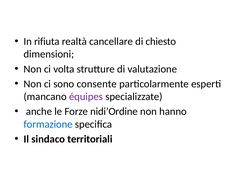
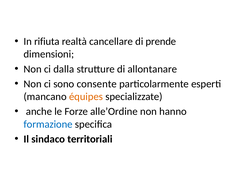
chiesto: chiesto -> prende
volta: volta -> dalla
valutazione: valutazione -> allontanare
équipes colour: purple -> orange
nidi’Ordine: nidi’Ordine -> alle’Ordine
